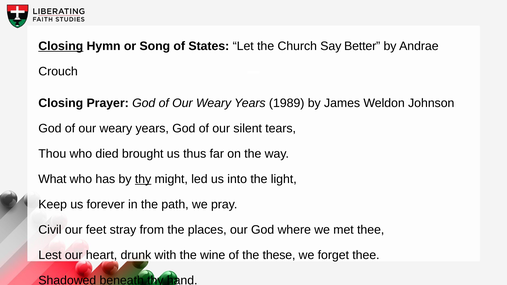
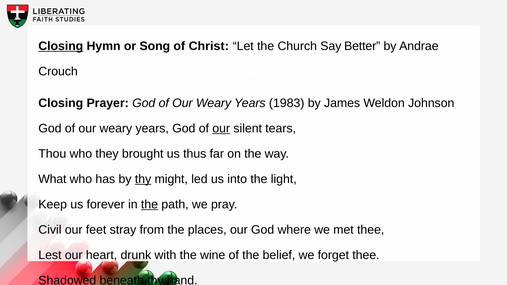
States: States -> Christ
1989: 1989 -> 1983
our at (221, 128) underline: none -> present
died: died -> they
the at (149, 204) underline: none -> present
these: these -> belief
